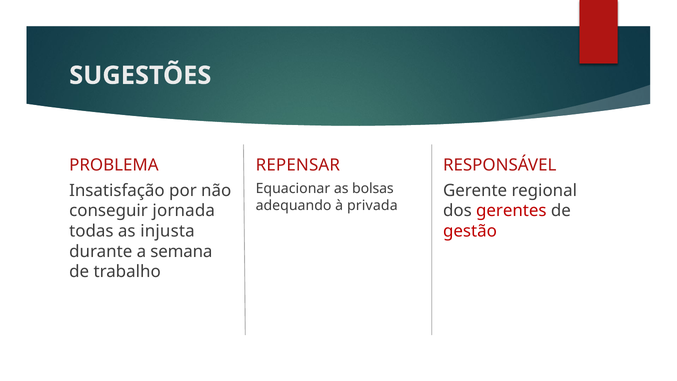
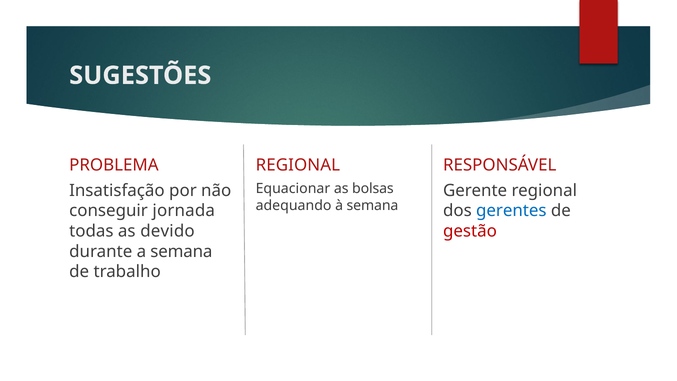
REPENSAR at (298, 165): REPENSAR -> REGIONAL
à privada: privada -> semana
gerentes colour: red -> blue
injusta: injusta -> devido
